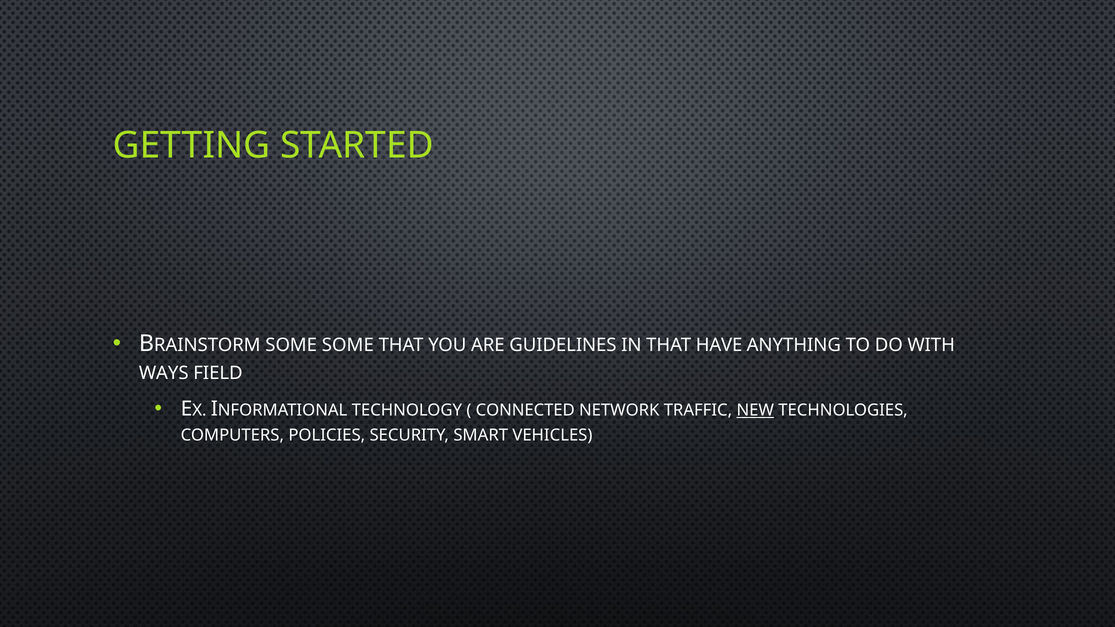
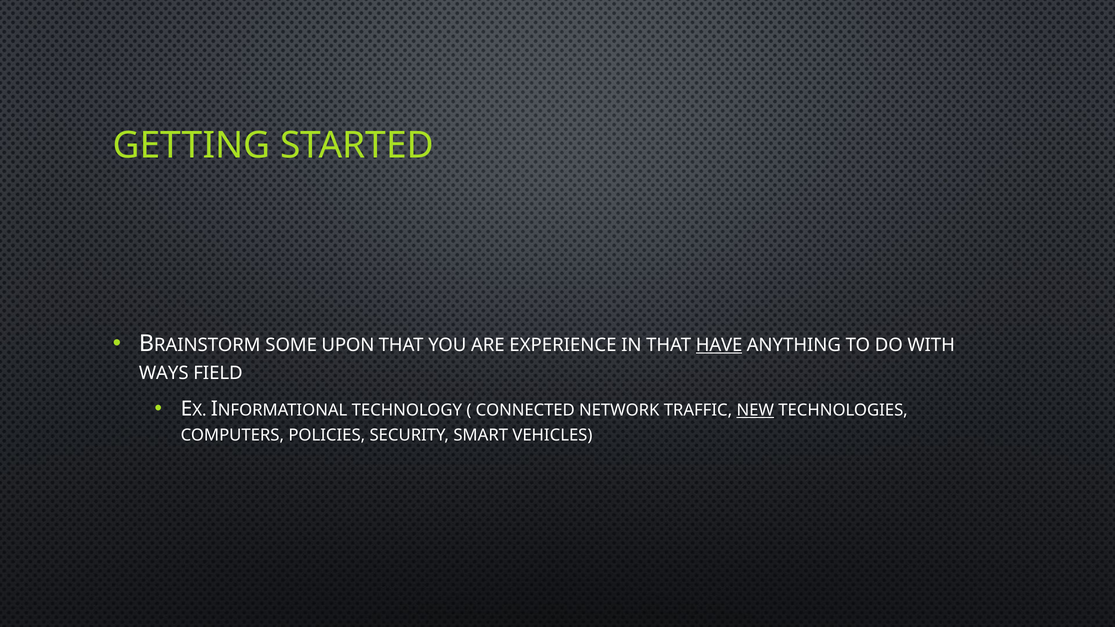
SOME SOME: SOME -> UPON
GUIDELINES: GUIDELINES -> EXPERIENCE
HAVE underline: none -> present
